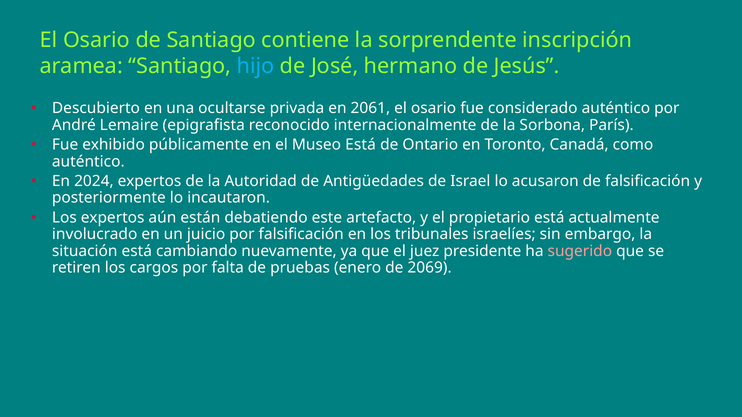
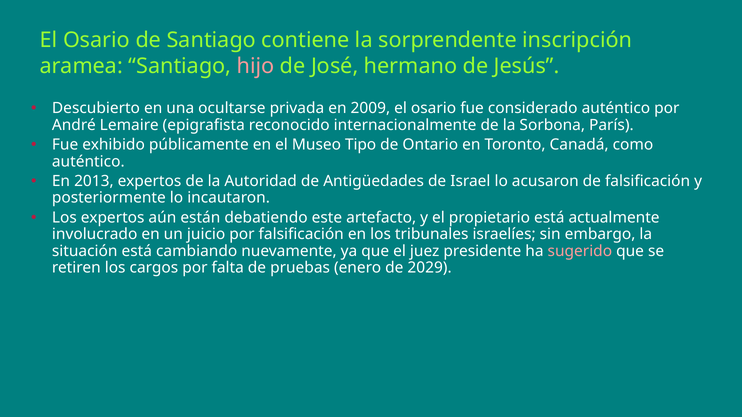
hijo colour: light blue -> pink
2061: 2061 -> 2009
Museo Está: Está -> Tipo
2024: 2024 -> 2013
2069: 2069 -> 2029
